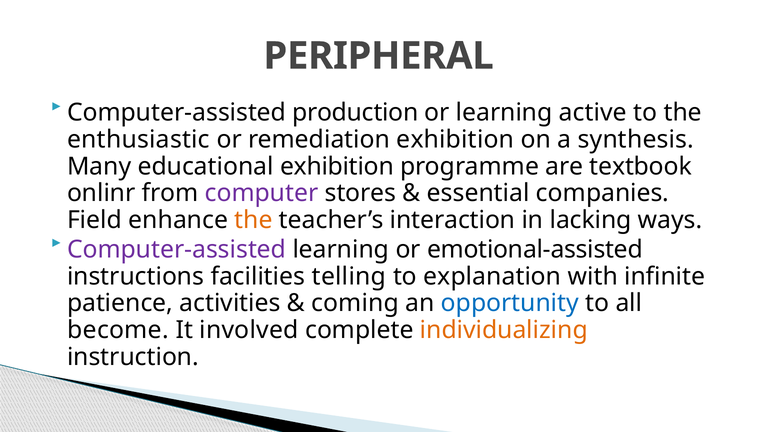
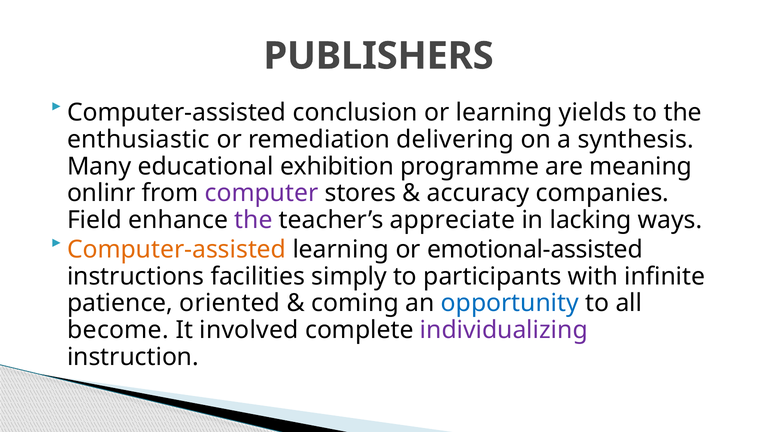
PERIPHERAL: PERIPHERAL -> PUBLISHERS
production: production -> conclusion
active: active -> yields
remediation exhibition: exhibition -> delivering
textbook: textbook -> meaning
essential: essential -> accuracy
the at (253, 220) colour: orange -> purple
interaction: interaction -> appreciate
Computer-assisted at (177, 249) colour: purple -> orange
telling: telling -> simply
explanation: explanation -> participants
activities: activities -> oriented
individualizing colour: orange -> purple
